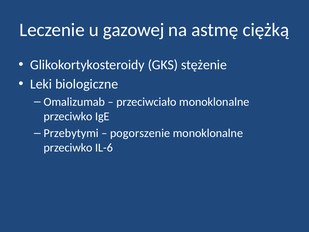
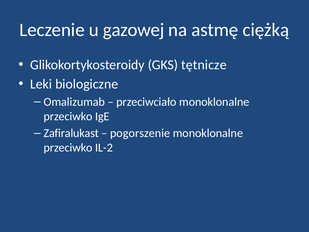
stężenie: stężenie -> tętnicze
Przebytymi: Przebytymi -> Zafiralukast
IL-6: IL-6 -> IL-2
